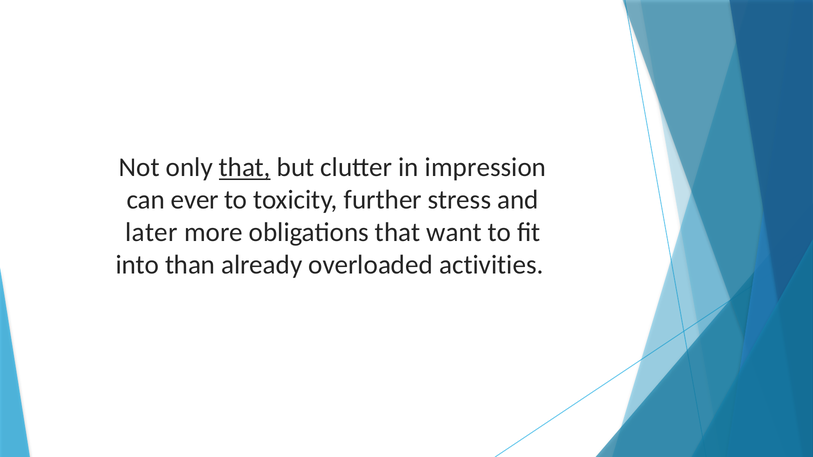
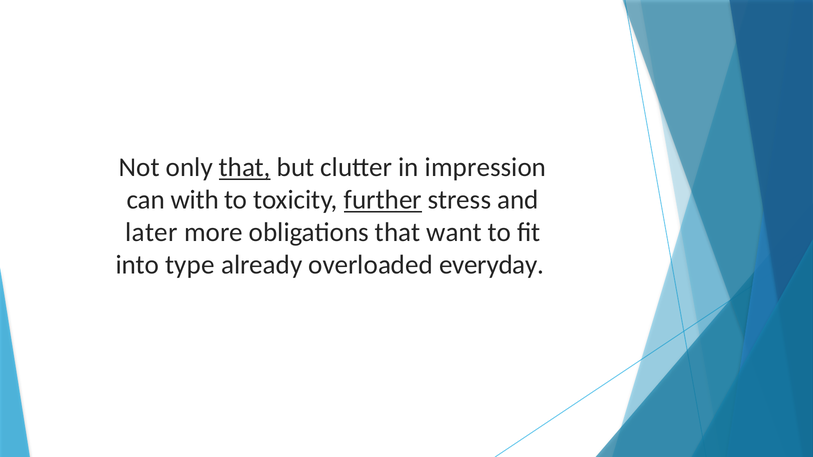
ever: ever -> with
further underline: none -> present
than: than -> type
activities: activities -> everyday
